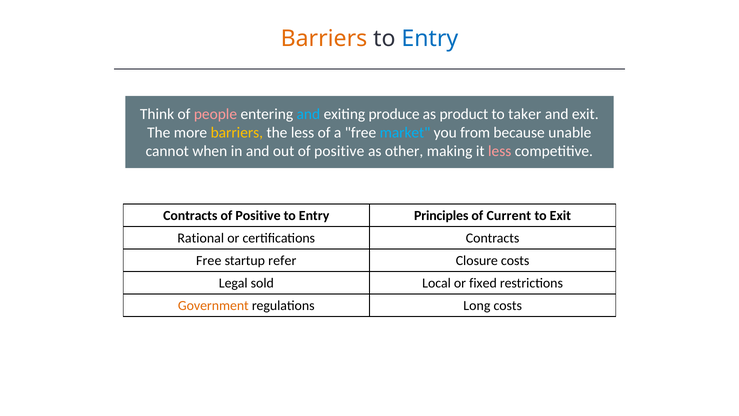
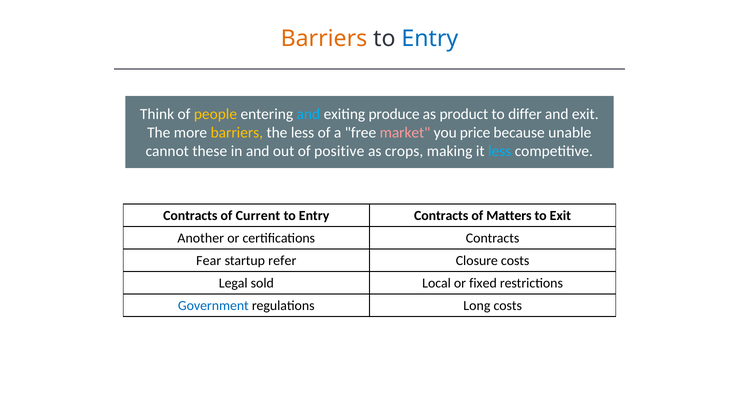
people colour: pink -> yellow
taker: taker -> differ
market colour: light blue -> pink
from: from -> price
when: when -> these
other: other -> crops
less at (500, 151) colour: pink -> light blue
Positive at (258, 215): Positive -> Current
Entry Principles: Principles -> Contracts
Current: Current -> Matters
Rational: Rational -> Another
Free at (209, 260): Free -> Fear
Government colour: orange -> blue
